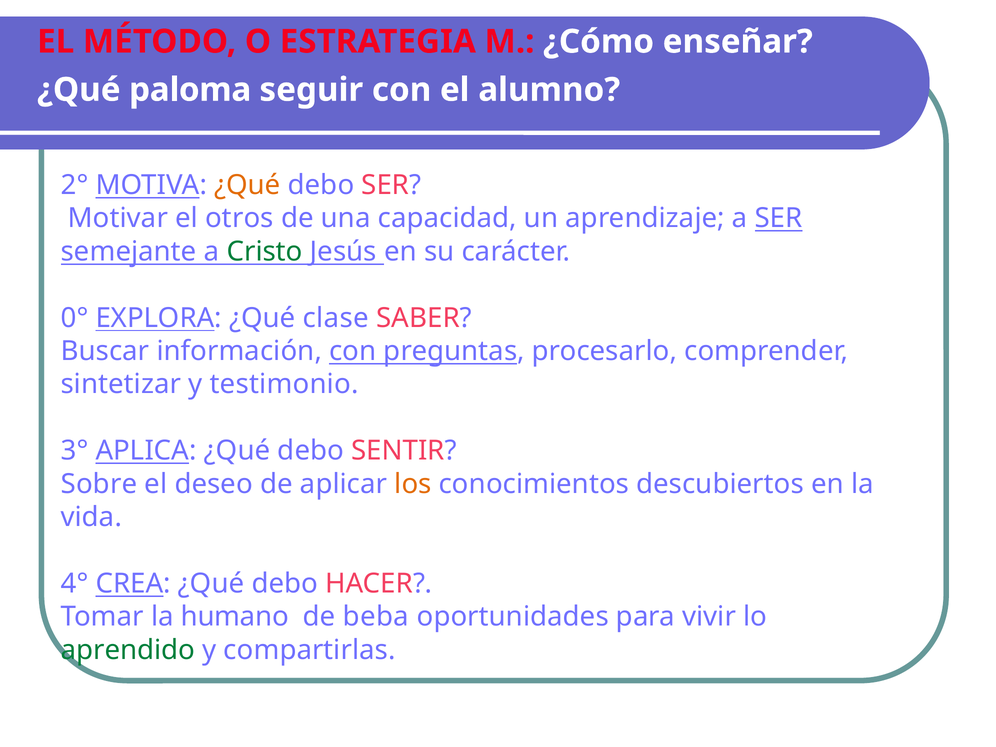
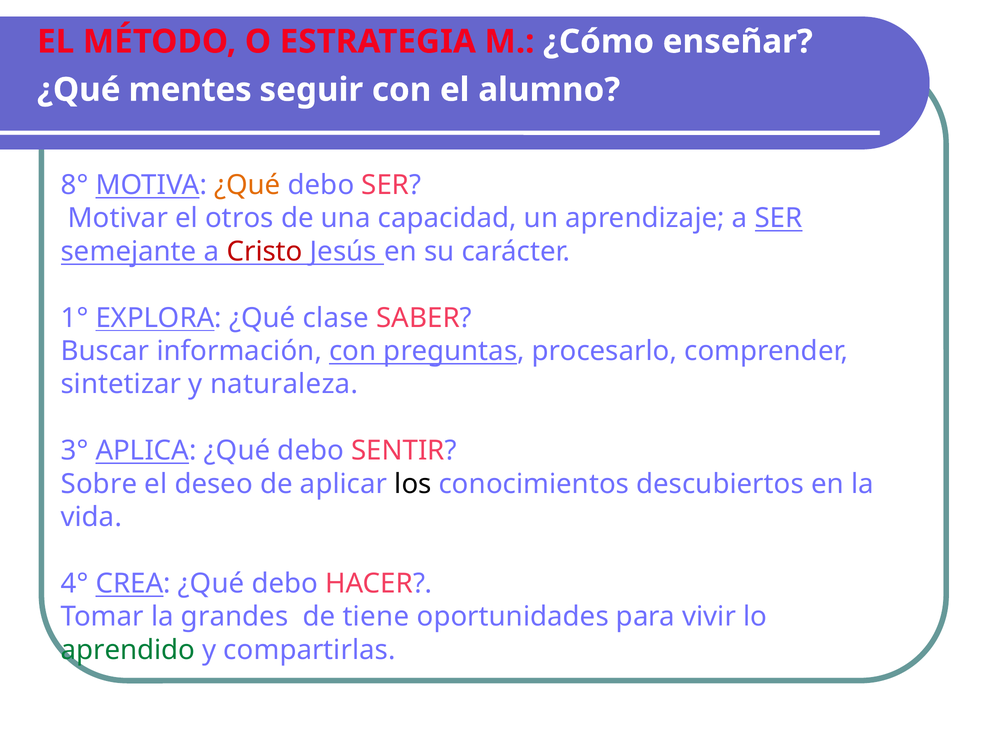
paloma: paloma -> mentes
2°: 2° -> 8°
Cristo colour: green -> red
0°: 0° -> 1°
testimonio: testimonio -> naturaleza
los colour: orange -> black
humano: humano -> grandes
beba: beba -> tiene
